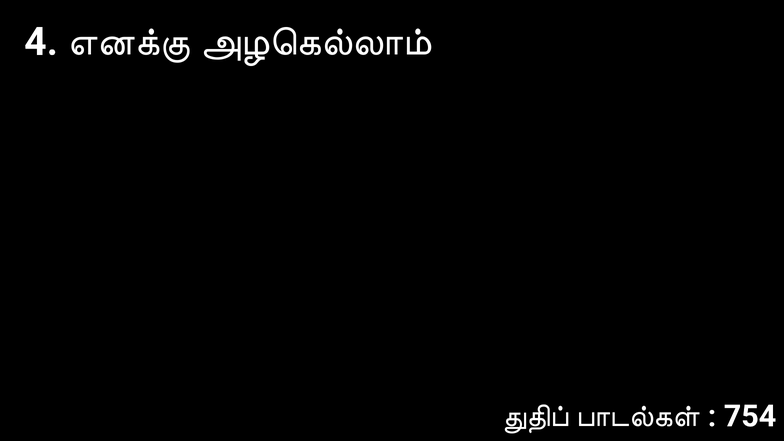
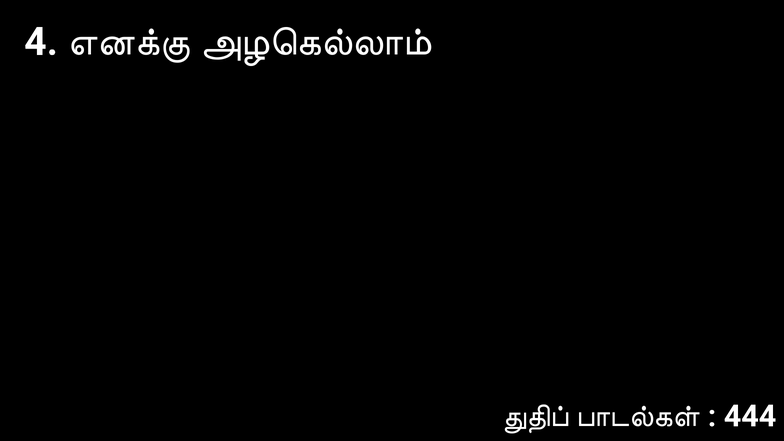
754: 754 -> 444
